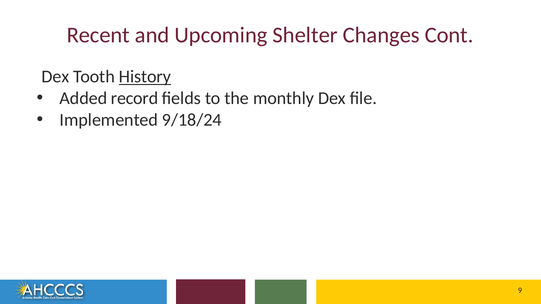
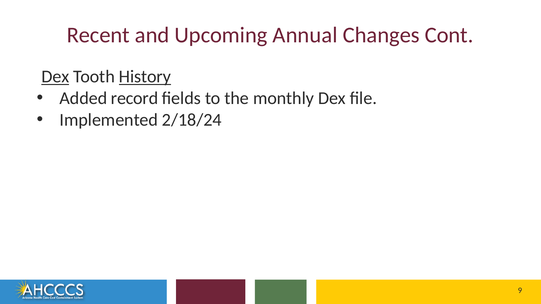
Shelter: Shelter -> Annual
Dex at (55, 77) underline: none -> present
9/18/24: 9/18/24 -> 2/18/24
